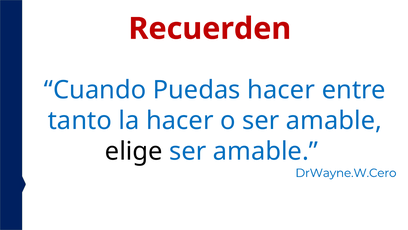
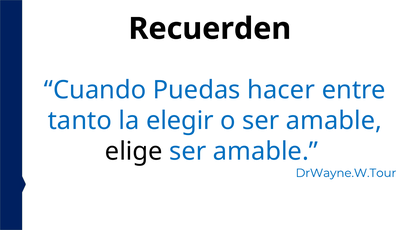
Recuerden colour: red -> black
la hacer: hacer -> elegir
DrWayne.W.Cero: DrWayne.W.Cero -> DrWayne.W.Tour
